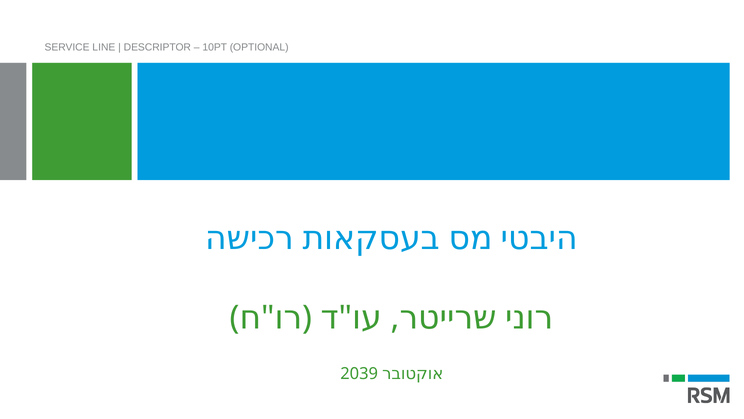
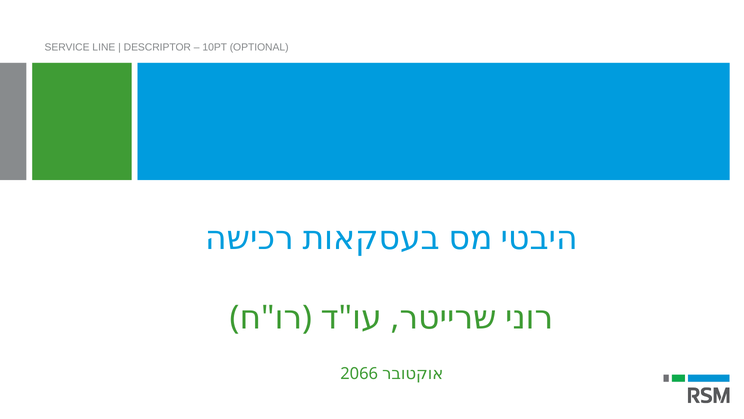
2039: 2039 -> 2066
